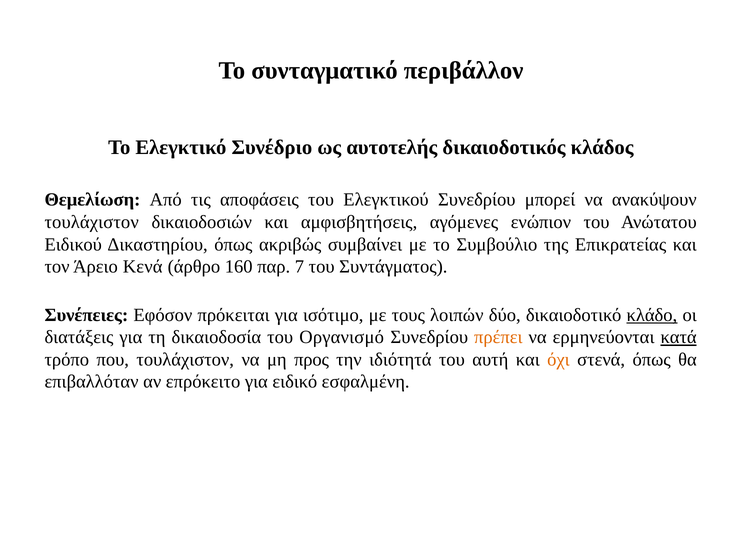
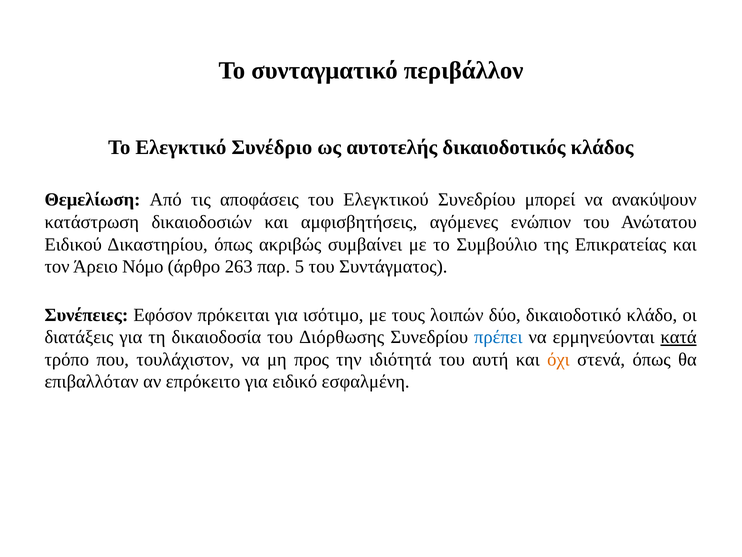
τουλάχιστον at (92, 222): τουλάχιστον -> κατάστρωση
Κενά: Κενά -> Νόμο
160: 160 -> 263
7: 7 -> 5
κλάδο underline: present -> none
Οργανισμό: Οργανισμό -> Διόρθωσης
πρέπει colour: orange -> blue
